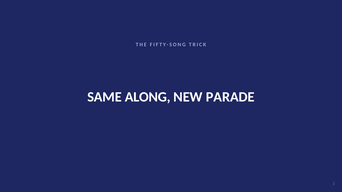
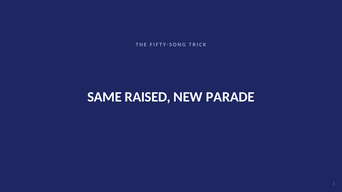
ALONG: ALONG -> RAISED
